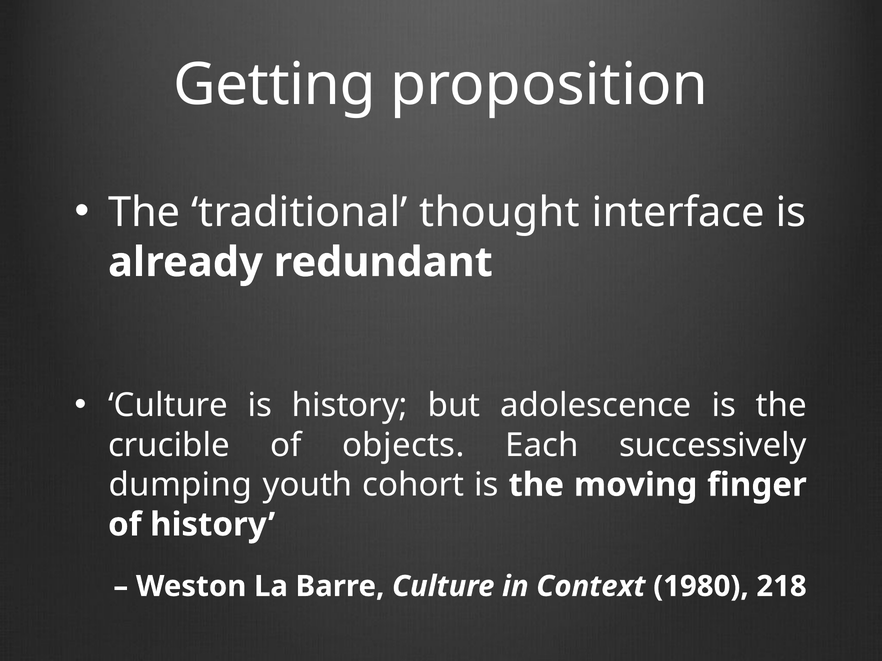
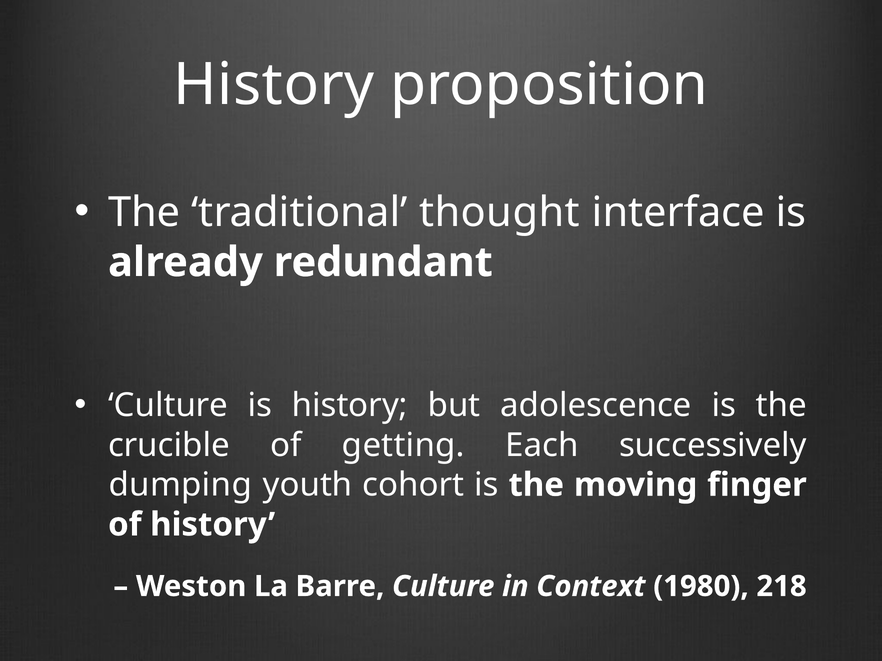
Getting at (274, 85): Getting -> History
objects: objects -> getting
